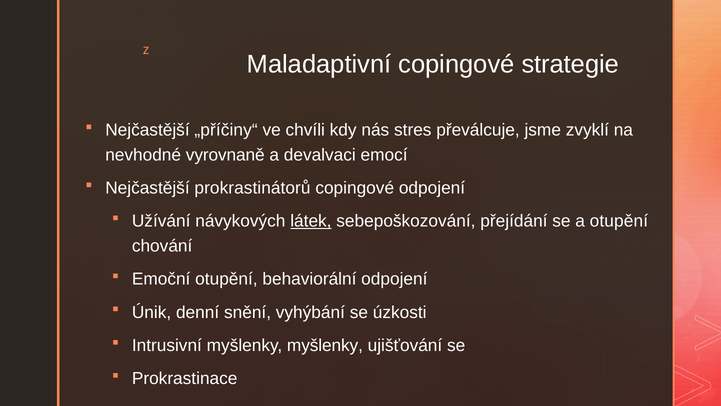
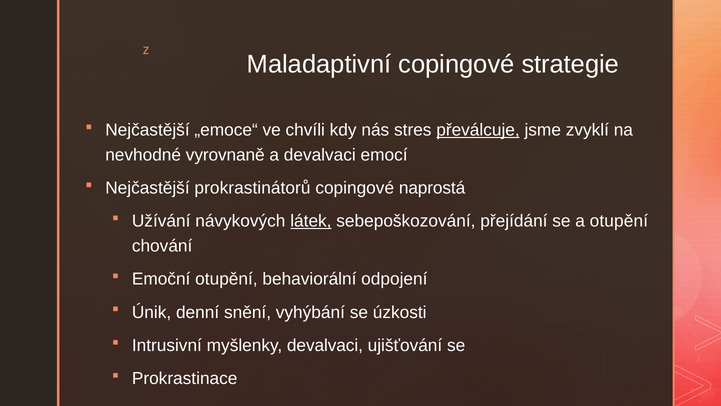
„příčiny“: „příčiny“ -> „emoce“
převálcuje underline: none -> present
copingové odpojení: odpojení -> naprostá
myšlenky myšlenky: myšlenky -> devalvaci
